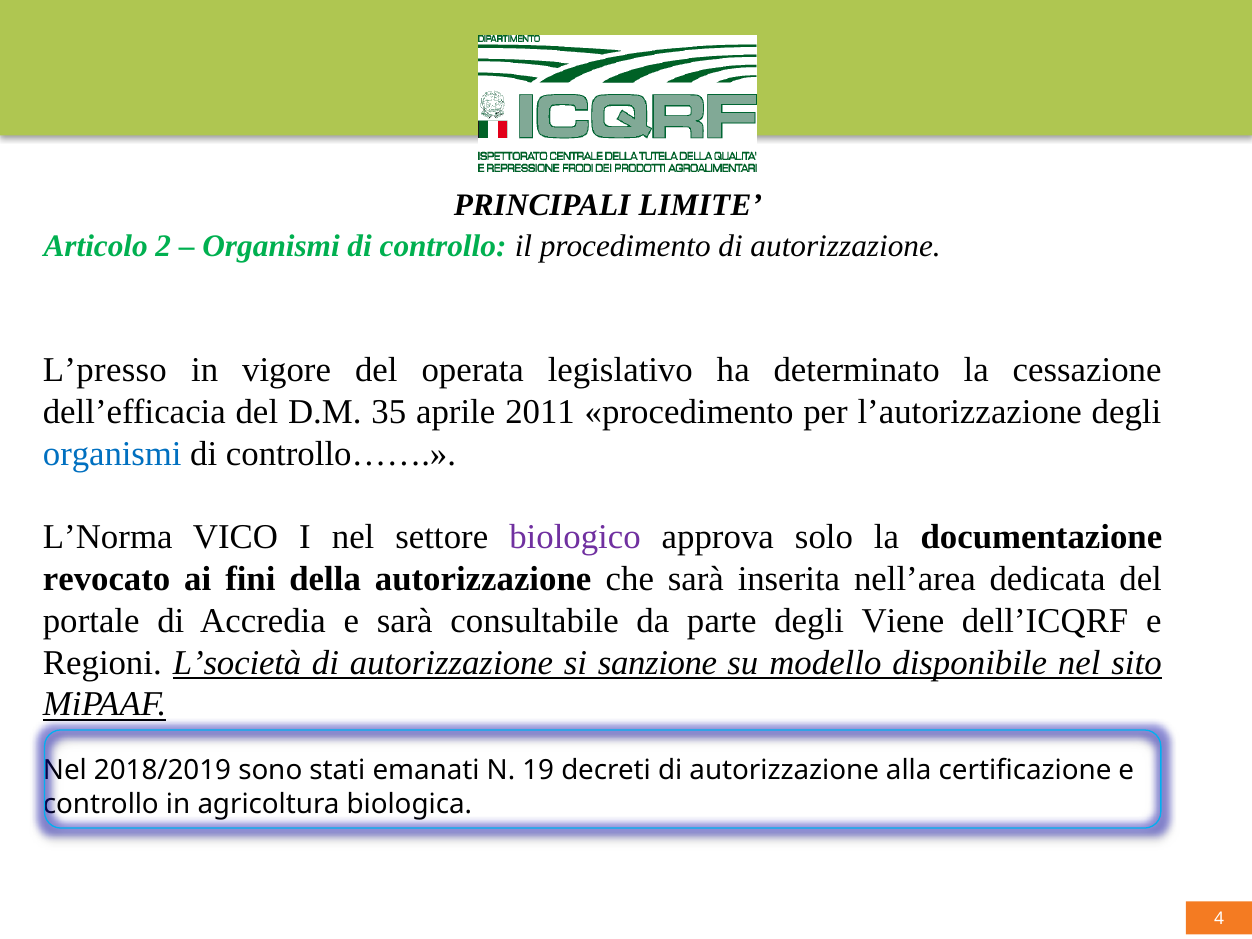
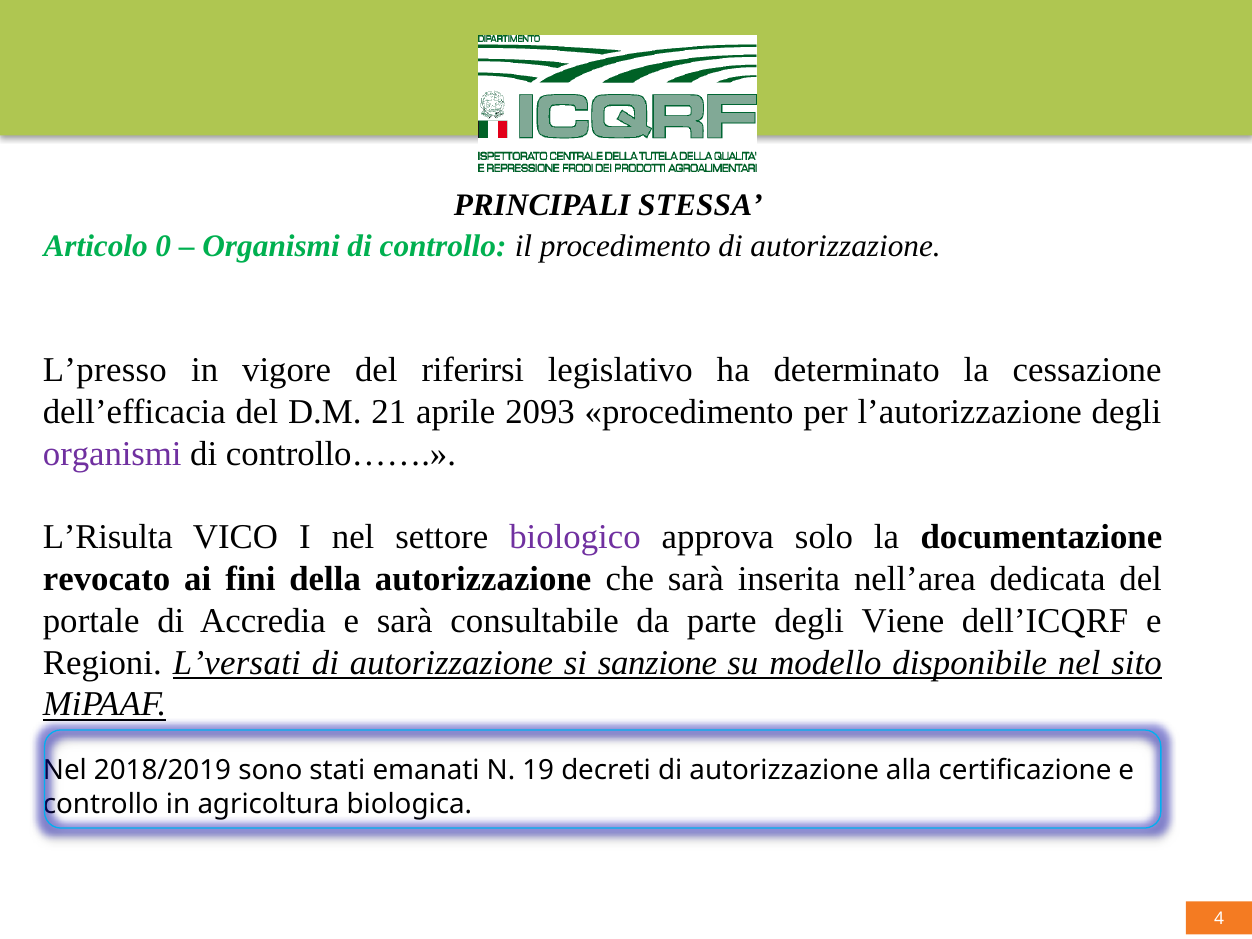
LIMITE: LIMITE -> STESSA
2: 2 -> 0
operata: operata -> riferirsi
35: 35 -> 21
2011: 2011 -> 2093
organismi at (112, 454) colour: blue -> purple
L’Norma: L’Norma -> L’Risulta
L’società: L’società -> L’versati
